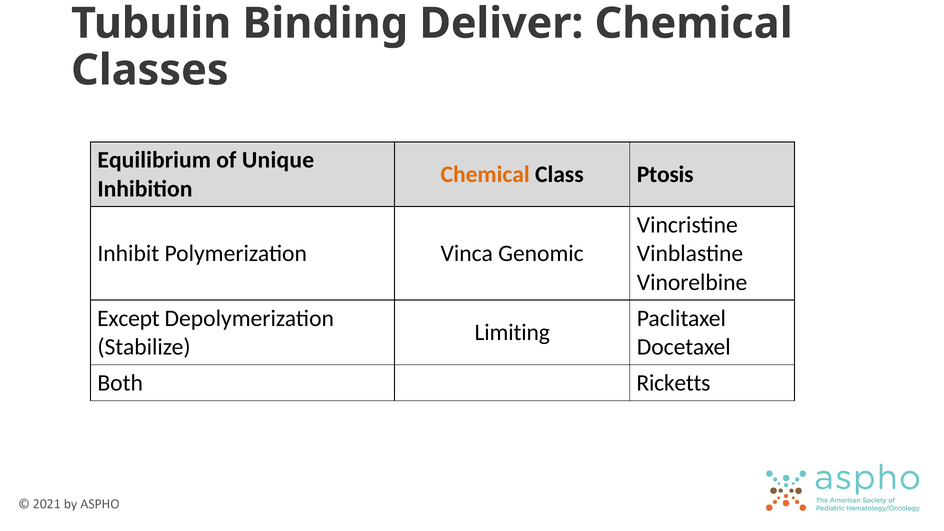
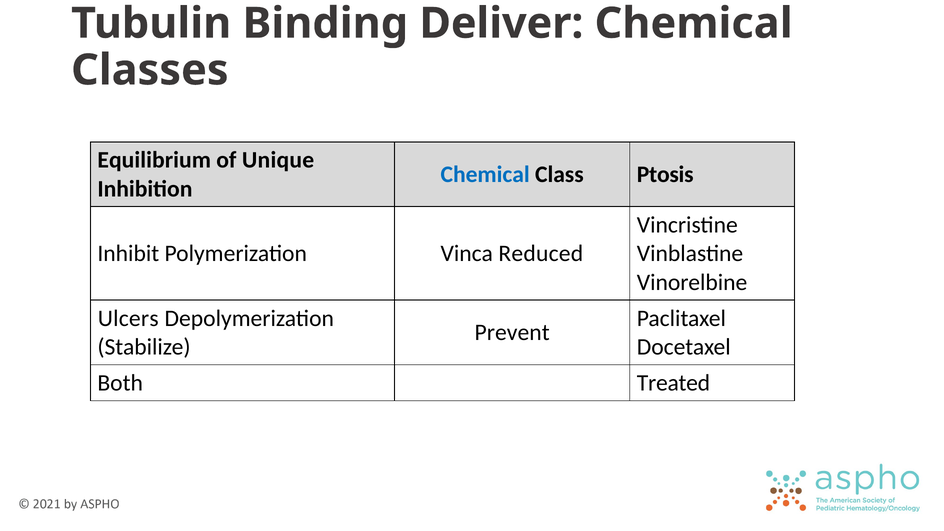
Chemical at (485, 174) colour: orange -> blue
Genomic: Genomic -> Reduced
Except: Except -> Ulcers
Limiting: Limiting -> Prevent
Ricketts: Ricketts -> Treated
